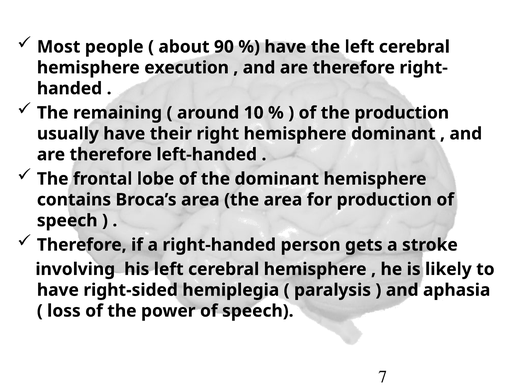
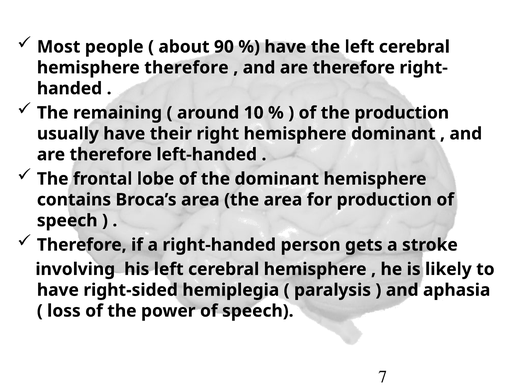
hemisphere execution: execution -> therefore
